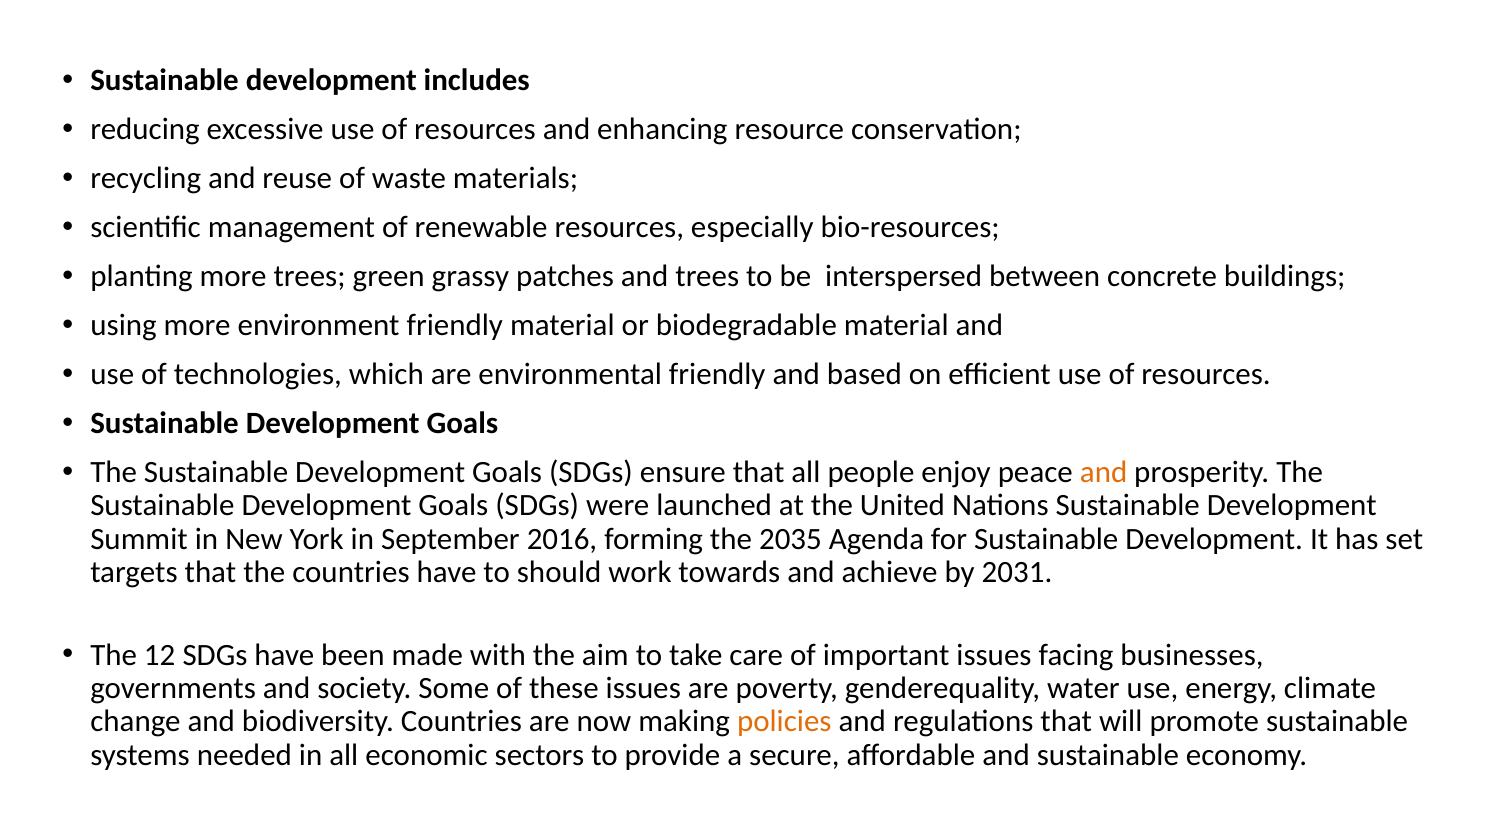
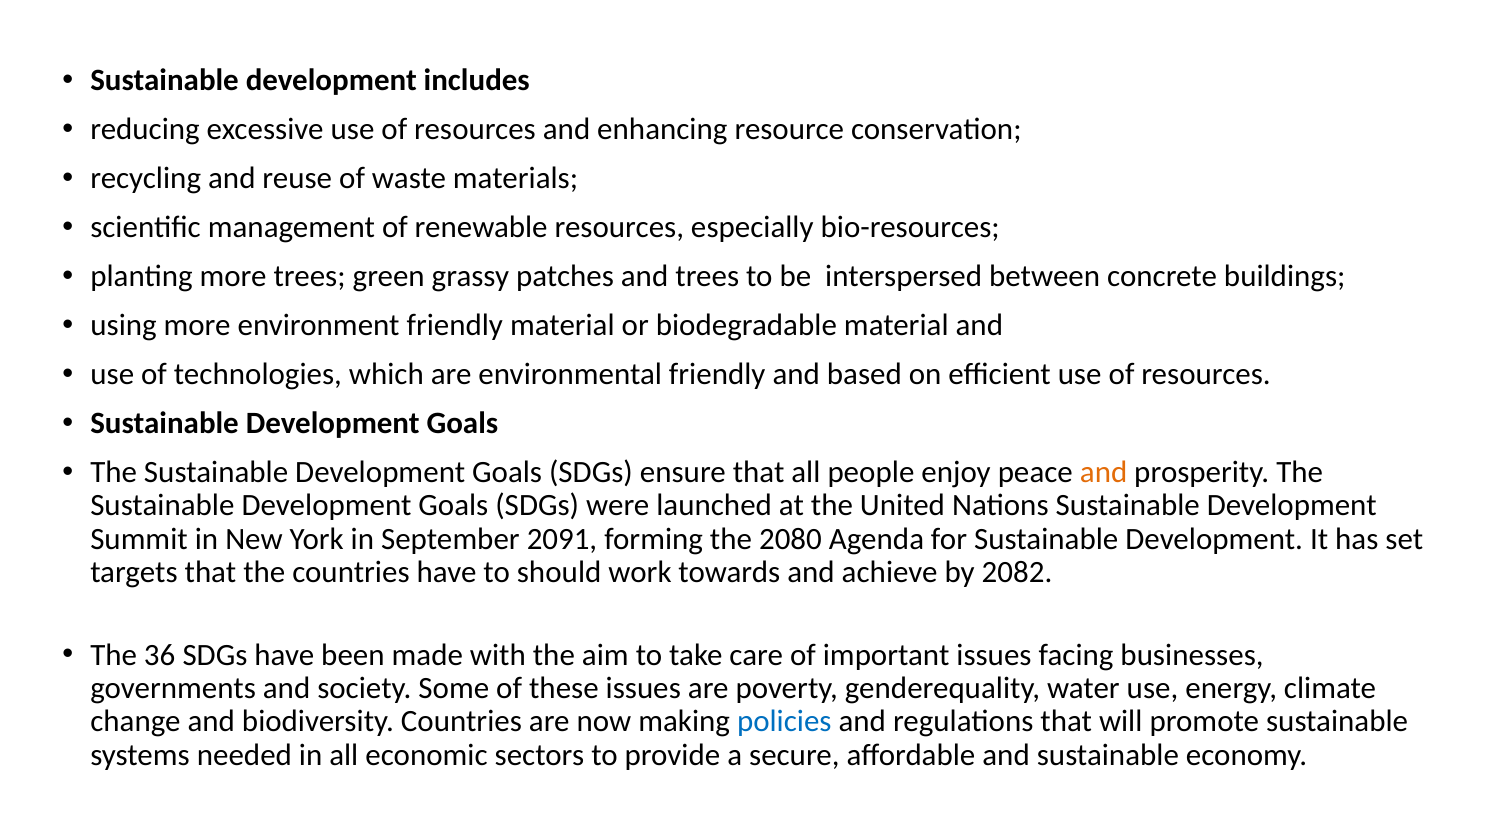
2016: 2016 -> 2091
2035: 2035 -> 2080
2031: 2031 -> 2082
12: 12 -> 36
policies colour: orange -> blue
